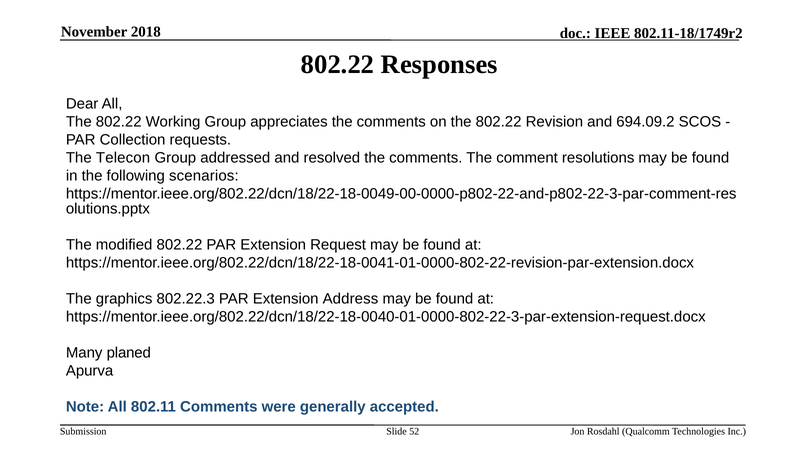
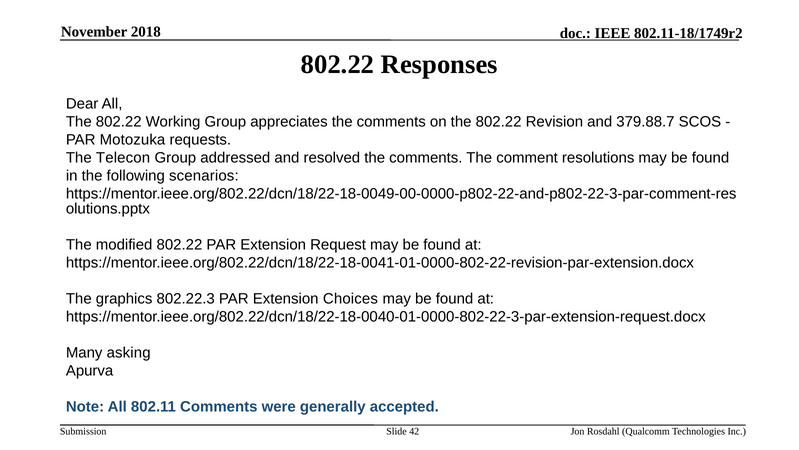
694.09.2: 694.09.2 -> 379.88.7
Collection: Collection -> Motozuka
Address: Address -> Choices
planed: planed -> asking
52: 52 -> 42
